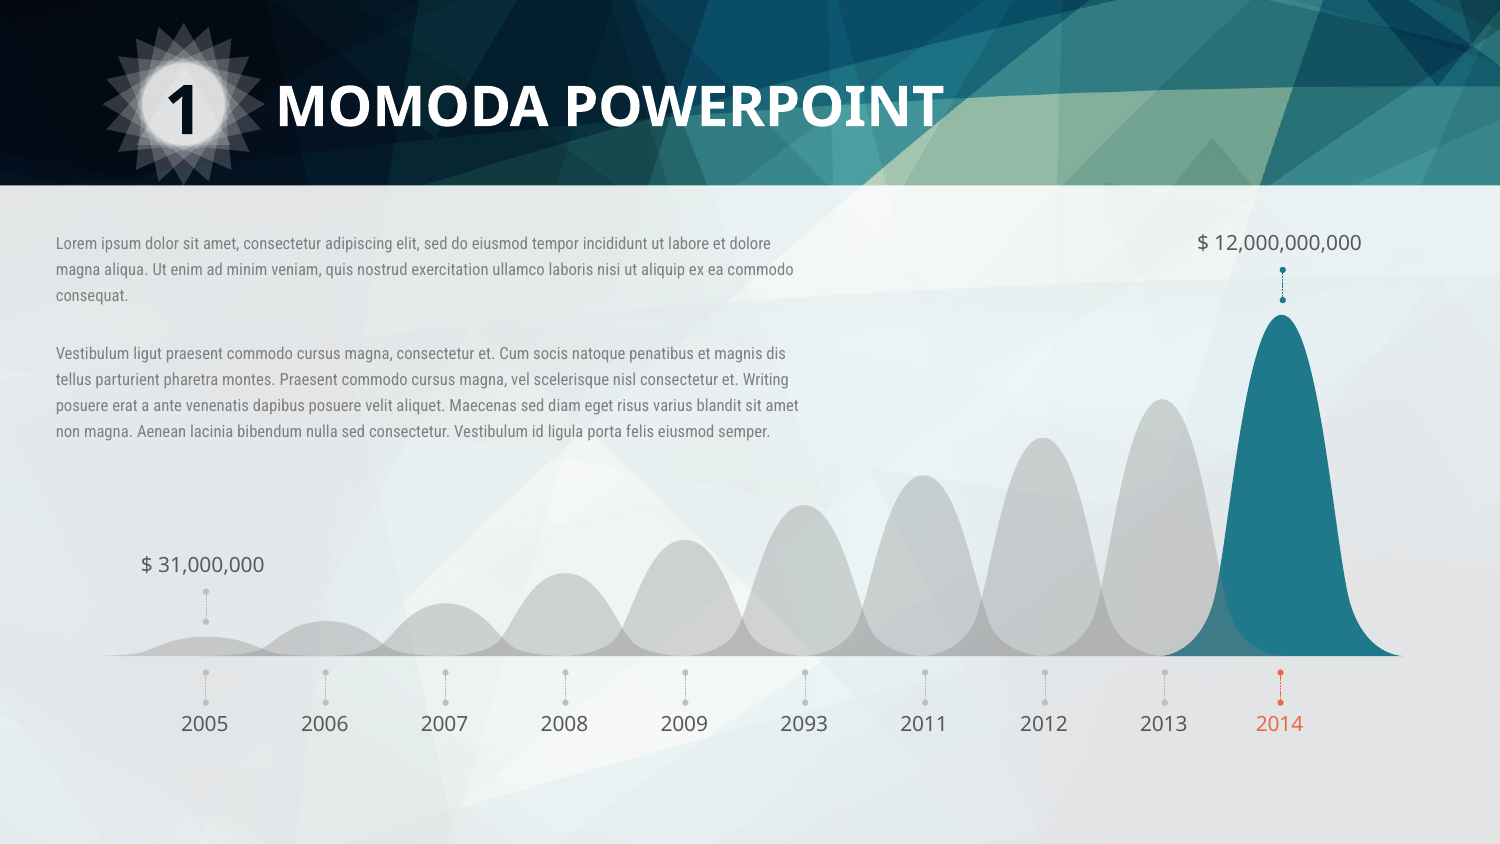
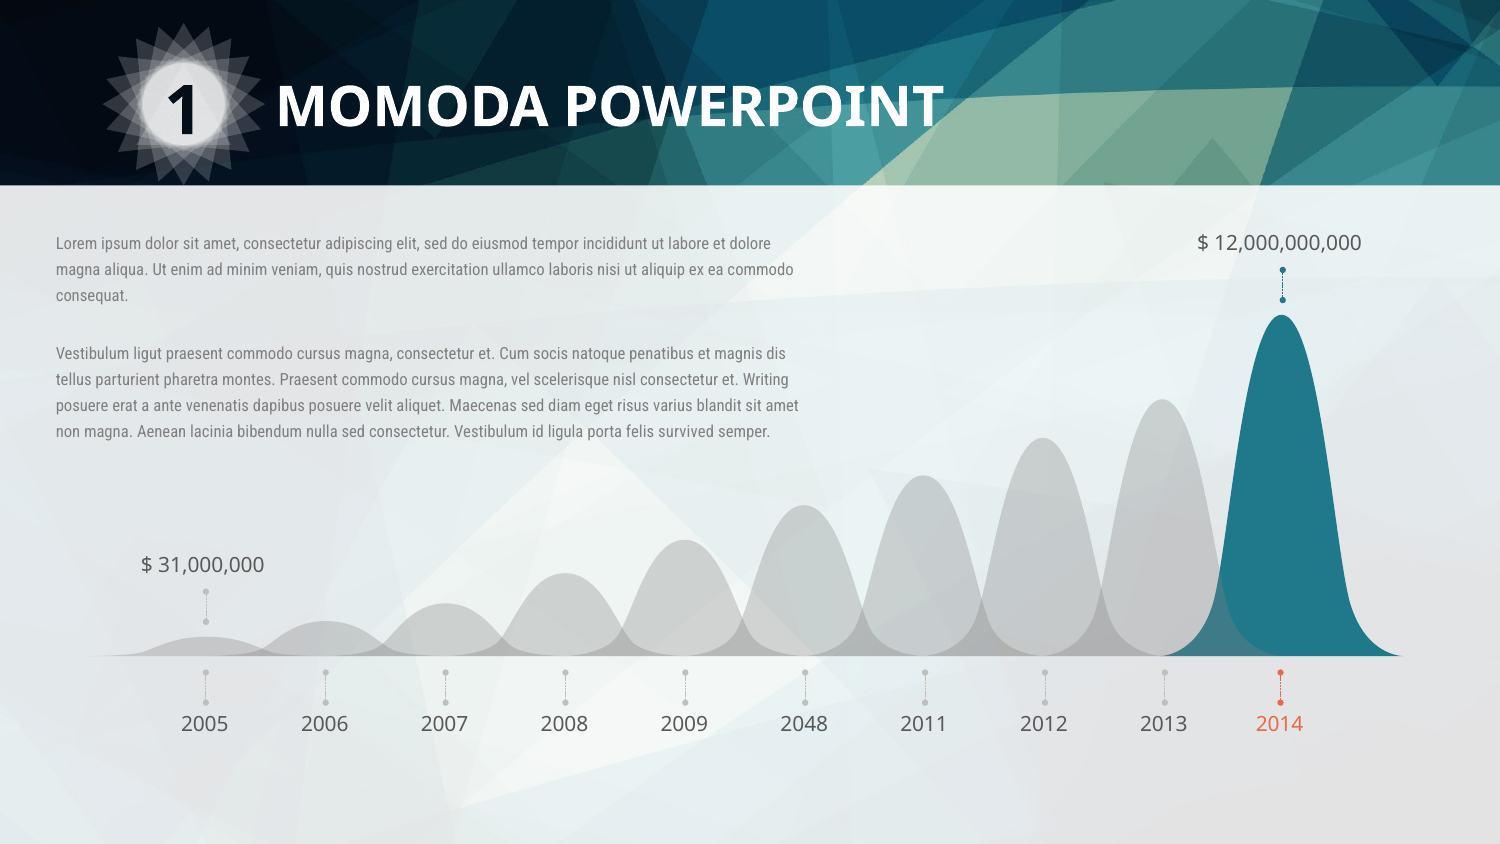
felis eiusmod: eiusmod -> survived
2093: 2093 -> 2048
